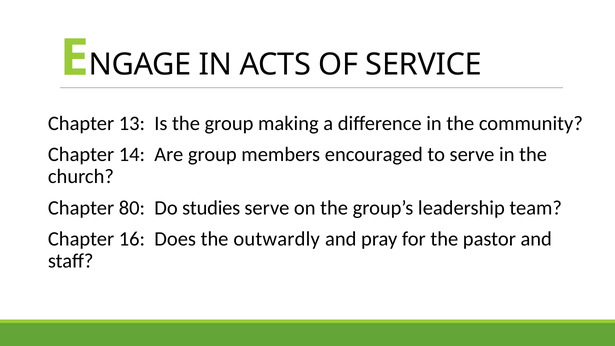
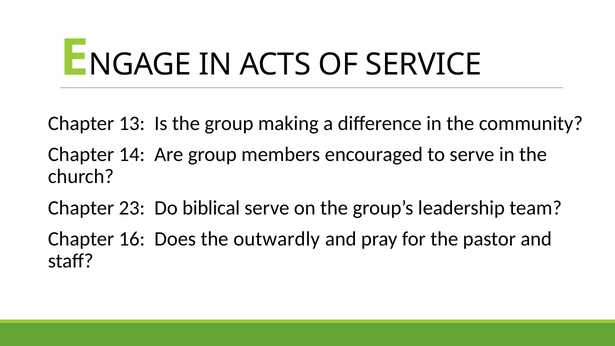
80: 80 -> 23
studies: studies -> biblical
